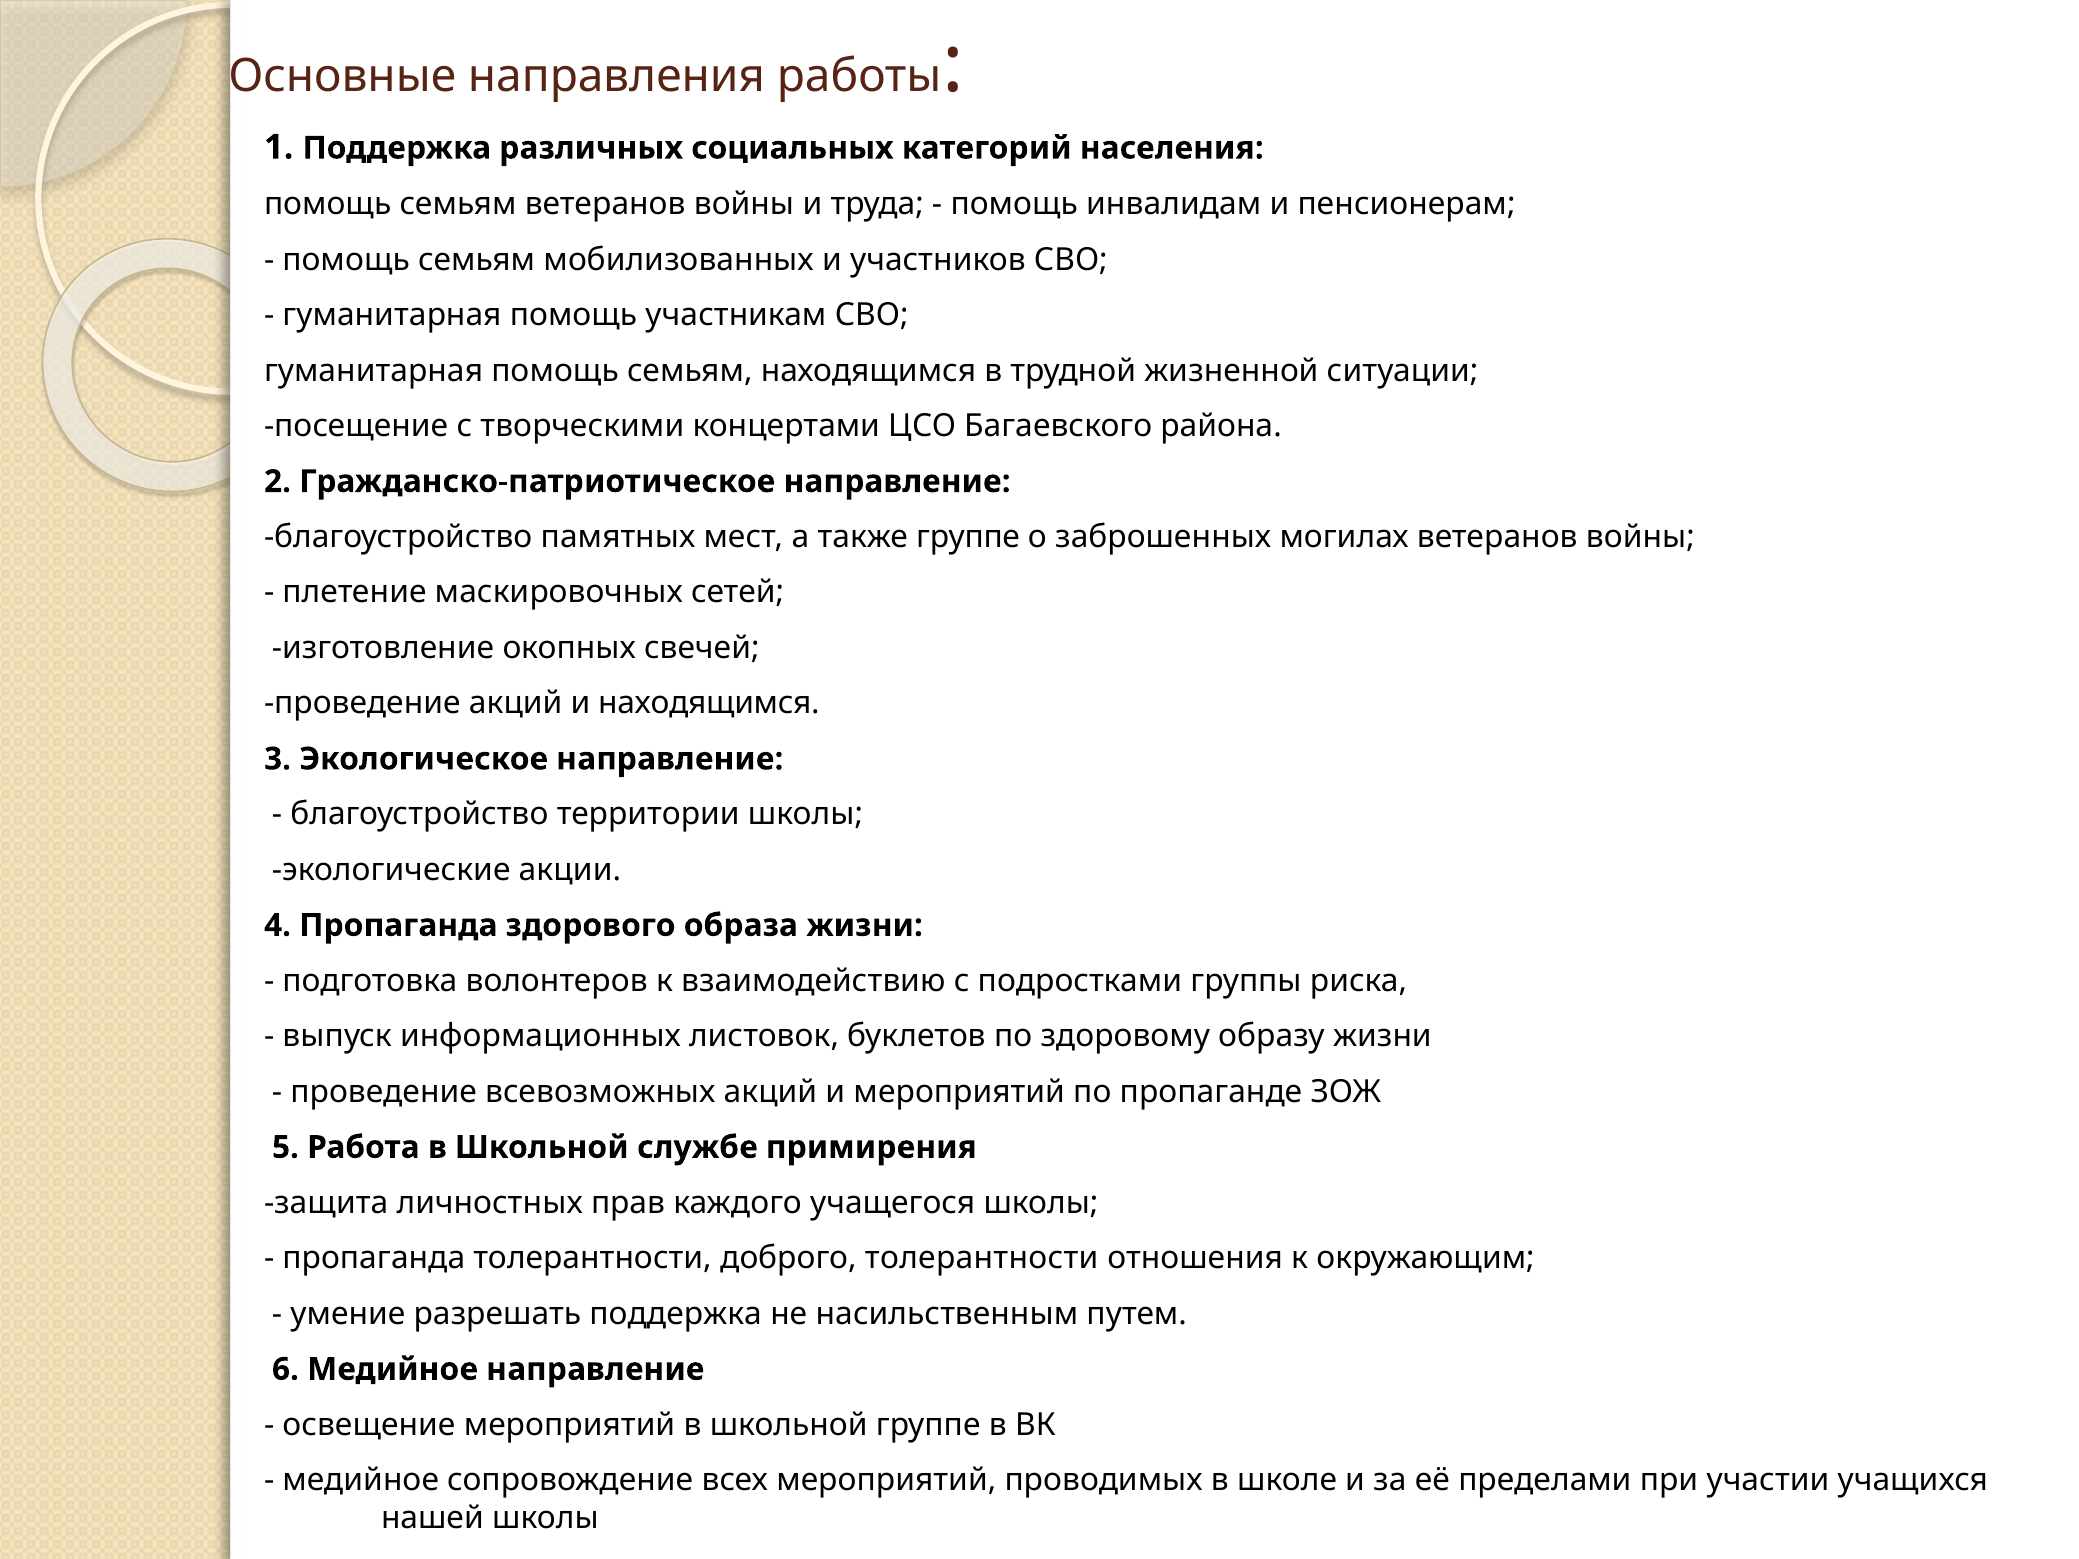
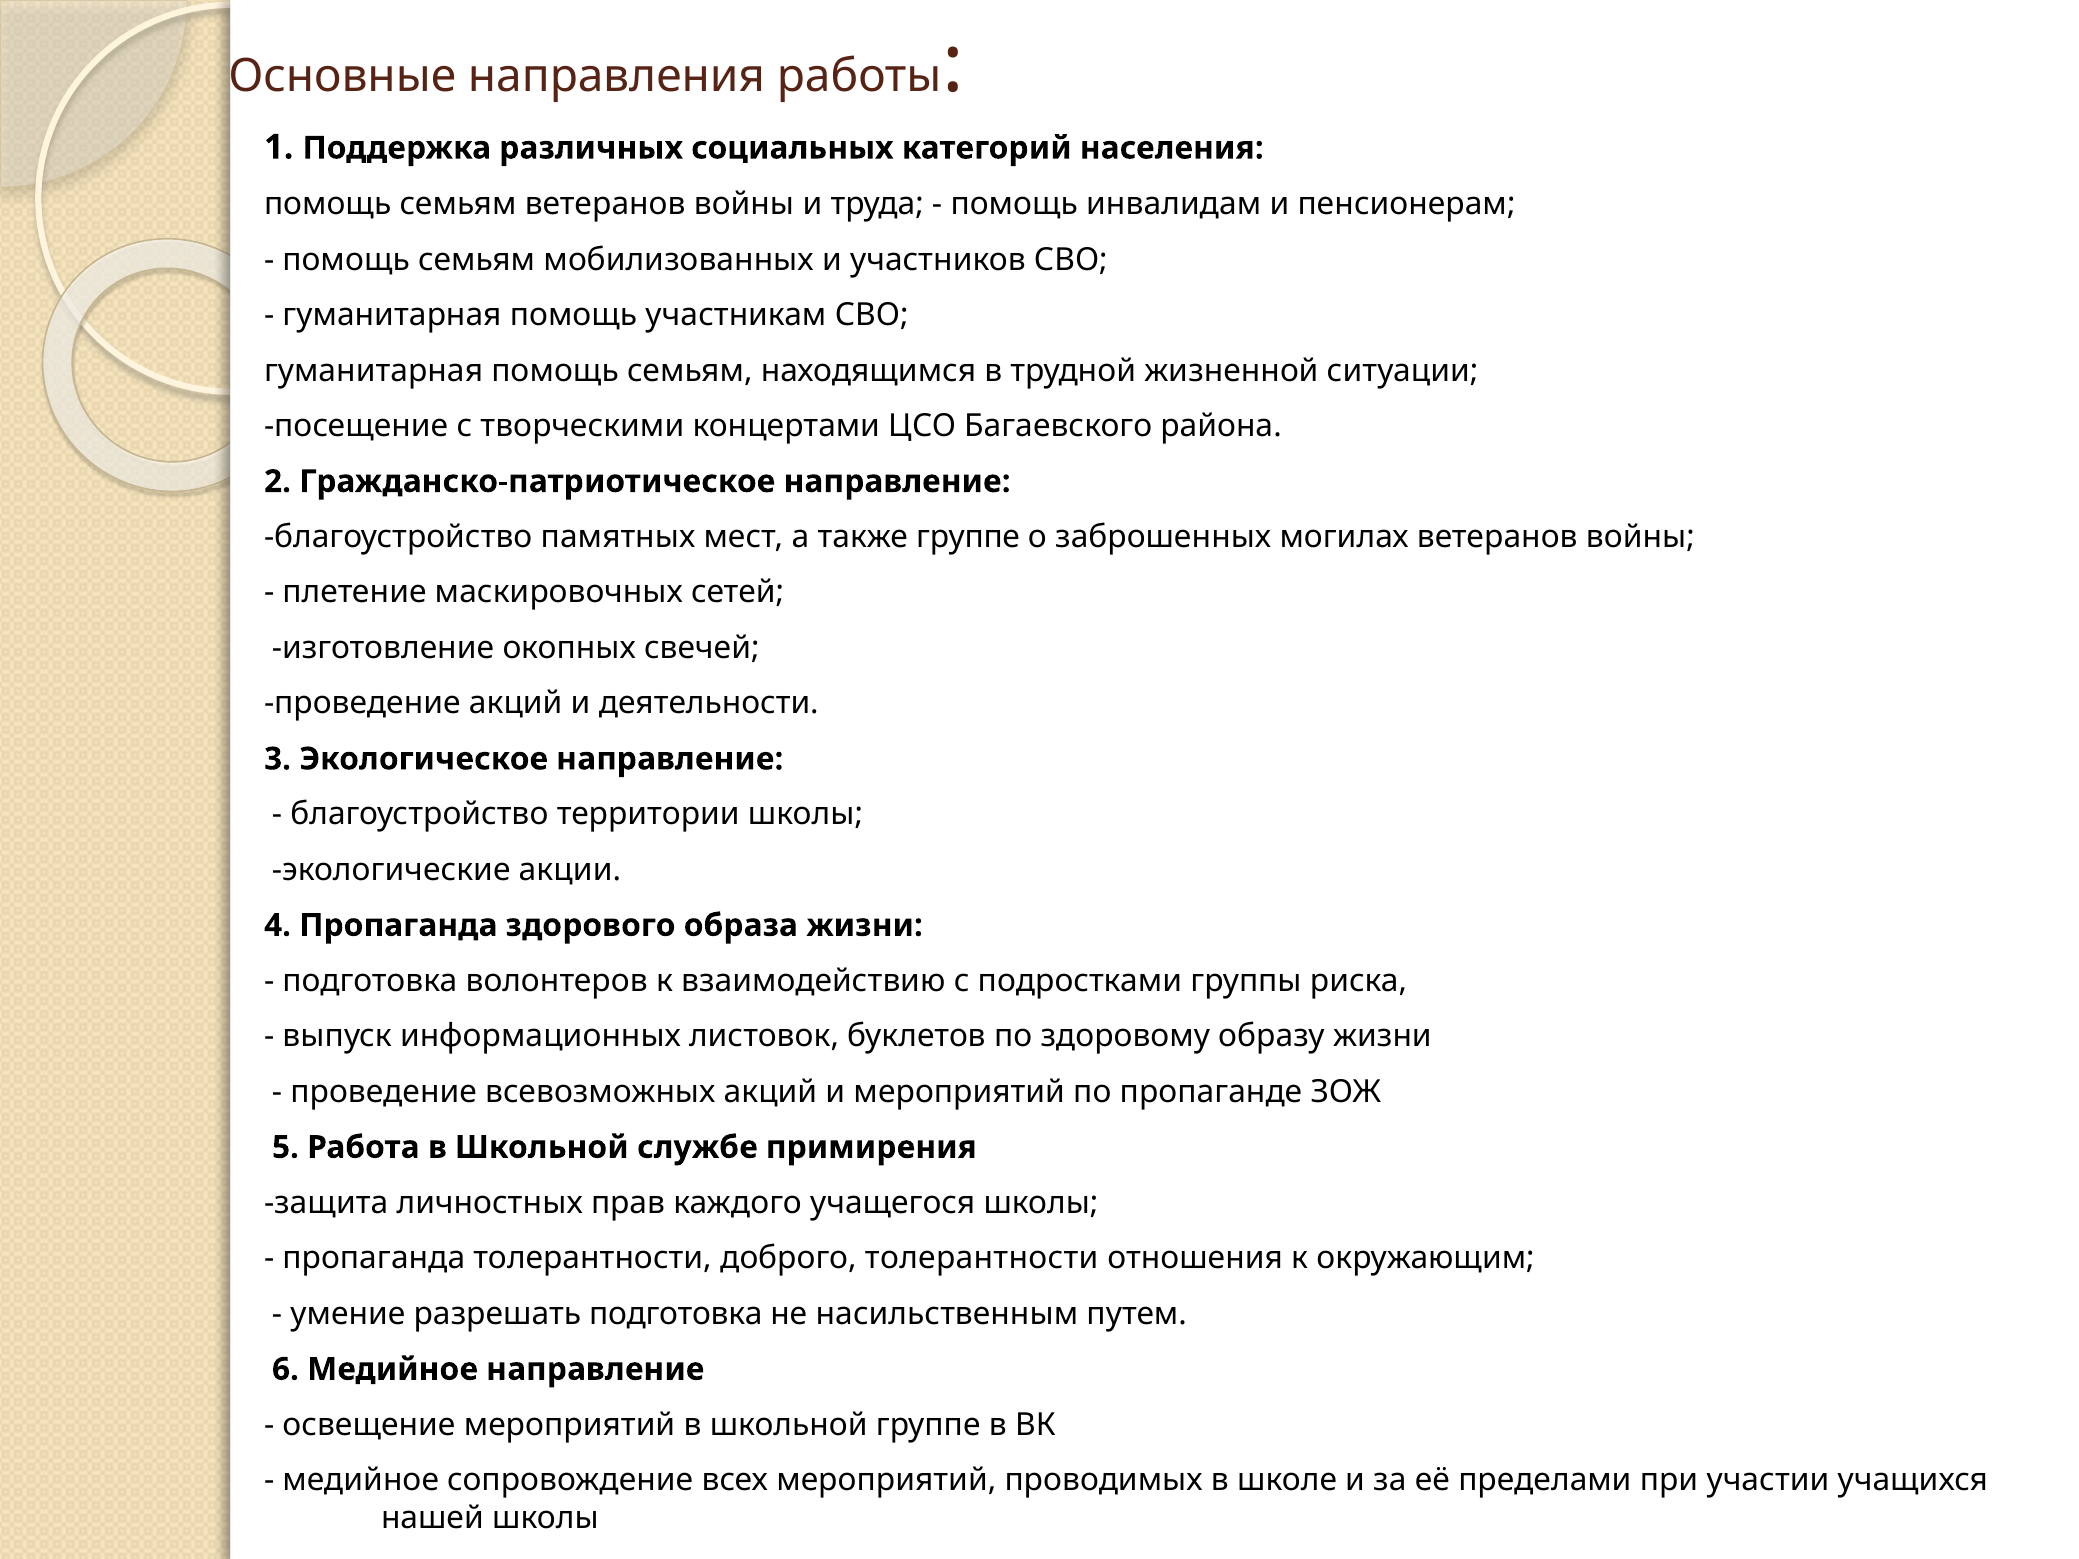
и находящимся: находящимся -> деятельности
разрешать поддержка: поддержка -> подготовка
